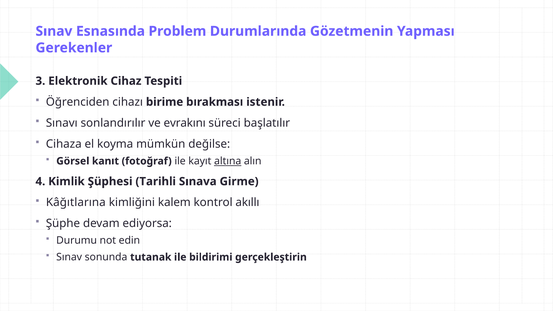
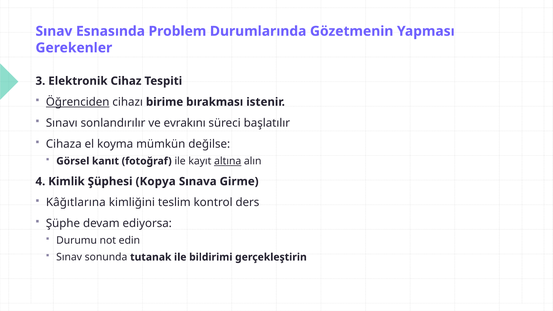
Öğrenciden underline: none -> present
Tarihli: Tarihli -> Kopya
kalem: kalem -> teslim
akıllı: akıllı -> ders
